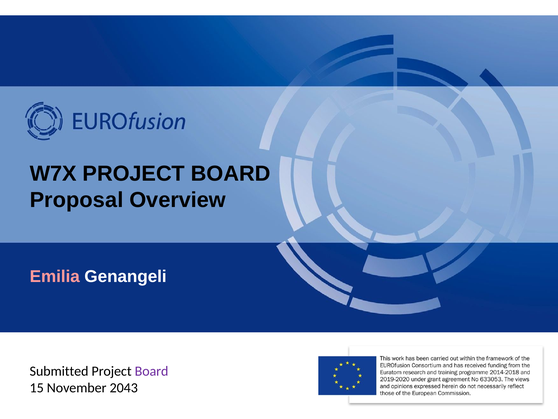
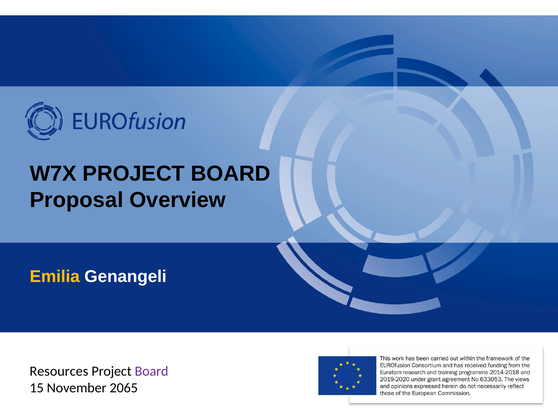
Emilia colour: pink -> yellow
Submitted: Submitted -> Resources
2043: 2043 -> 2065
